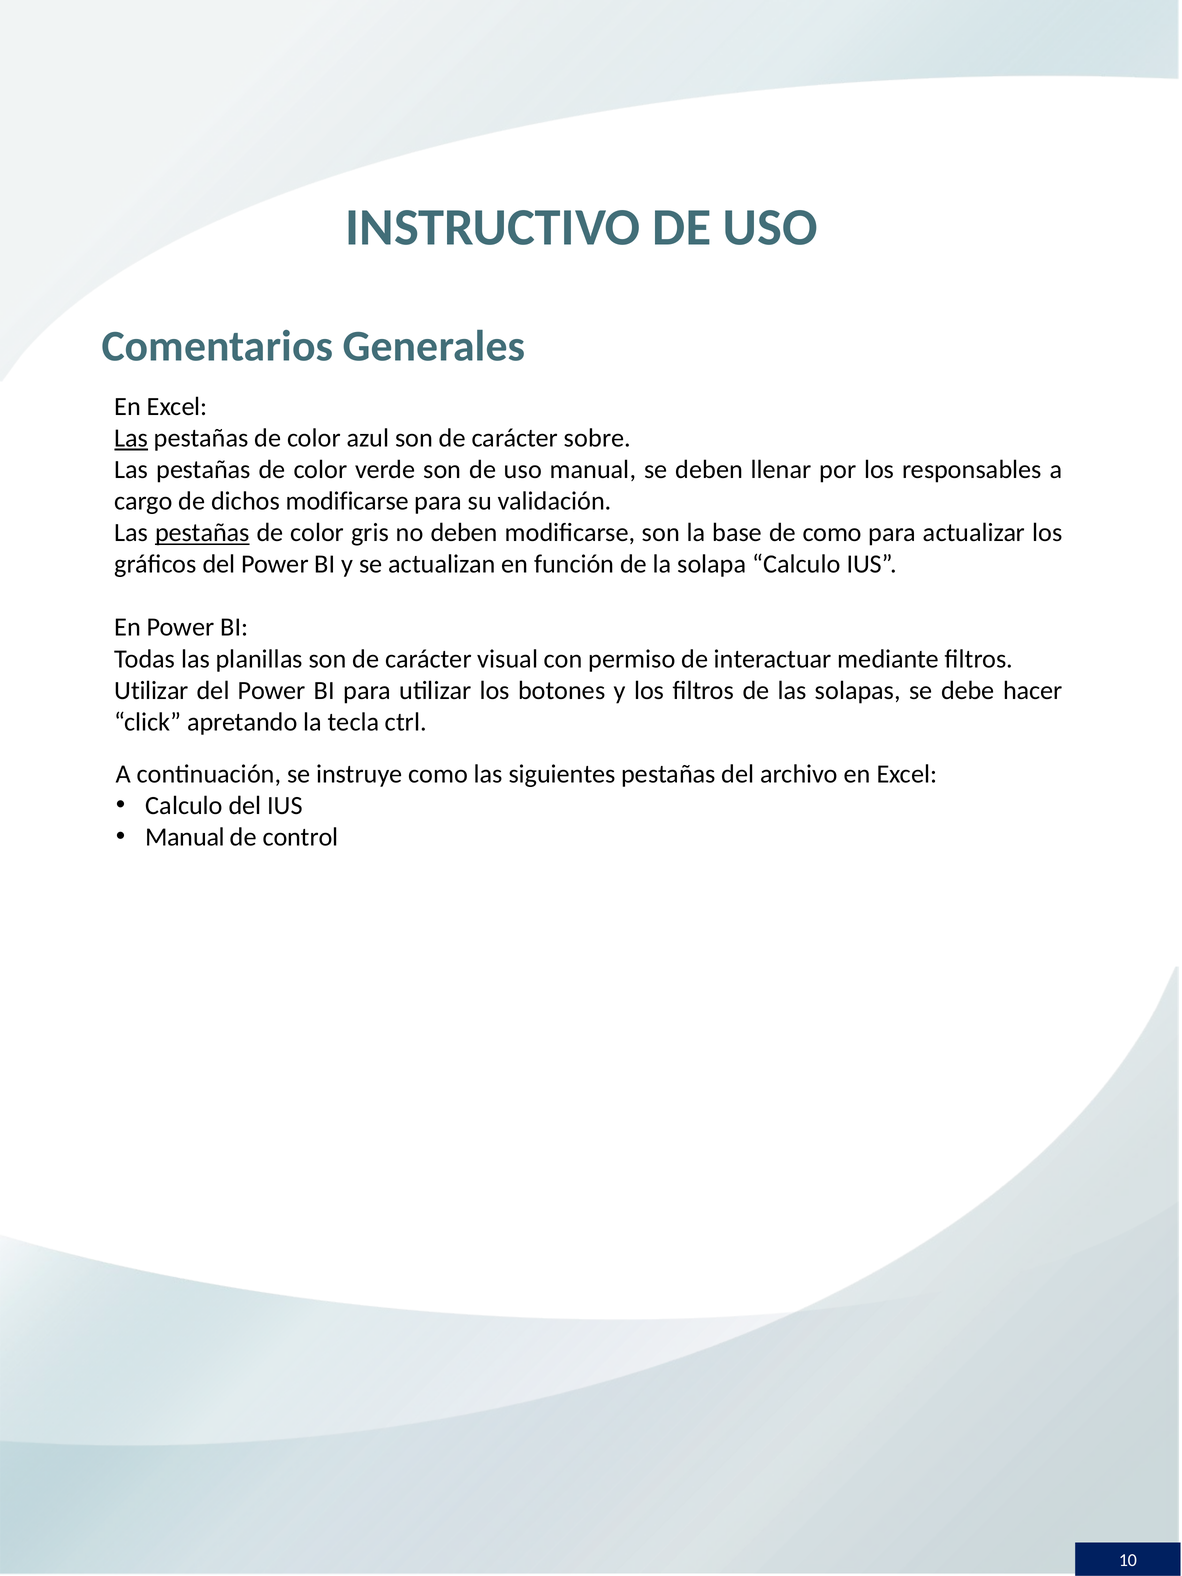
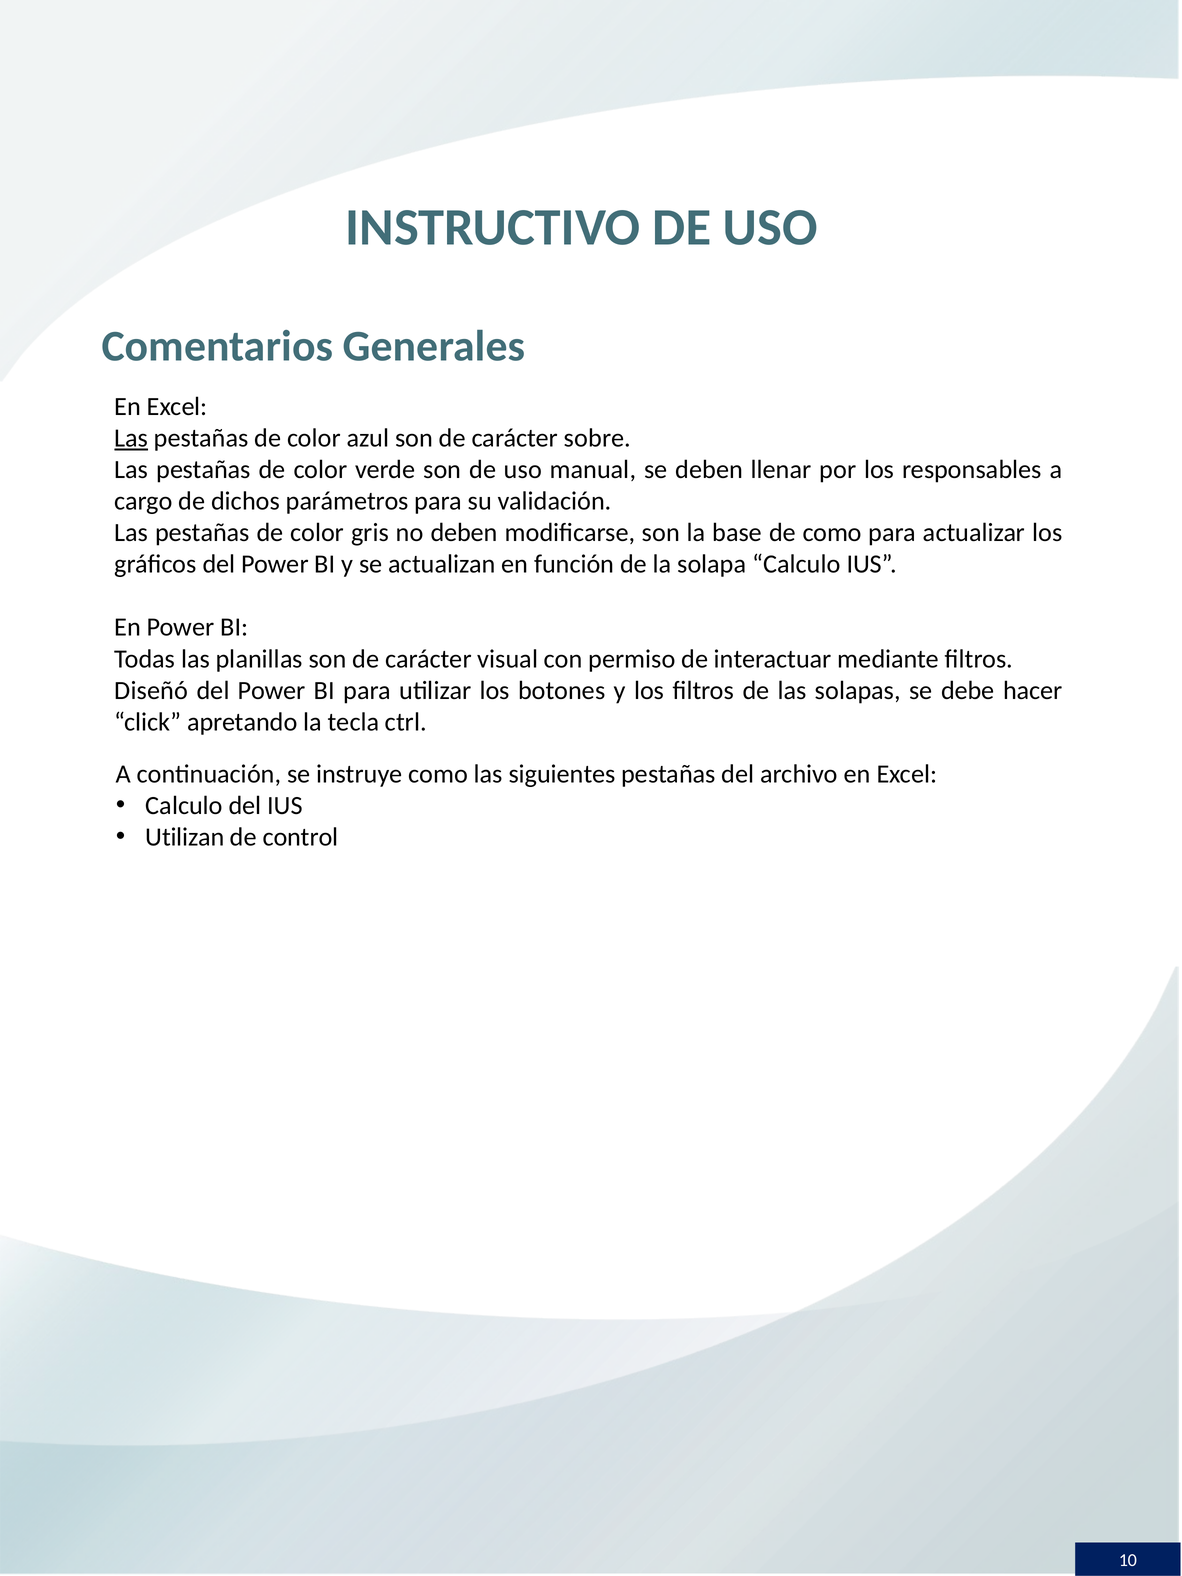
dichos modificarse: modificarse -> parámetros
pestañas at (202, 533) underline: present -> none
Utilizar at (151, 690): Utilizar -> Diseñó
Manual at (185, 837): Manual -> Utilizan
